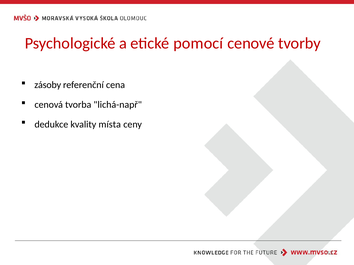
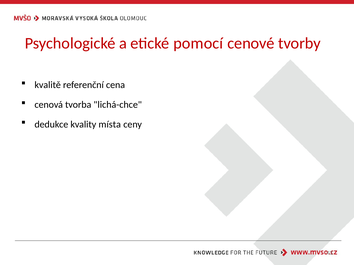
zásoby: zásoby -> kvalitě
lichá-např: lichá-např -> lichá-chce
